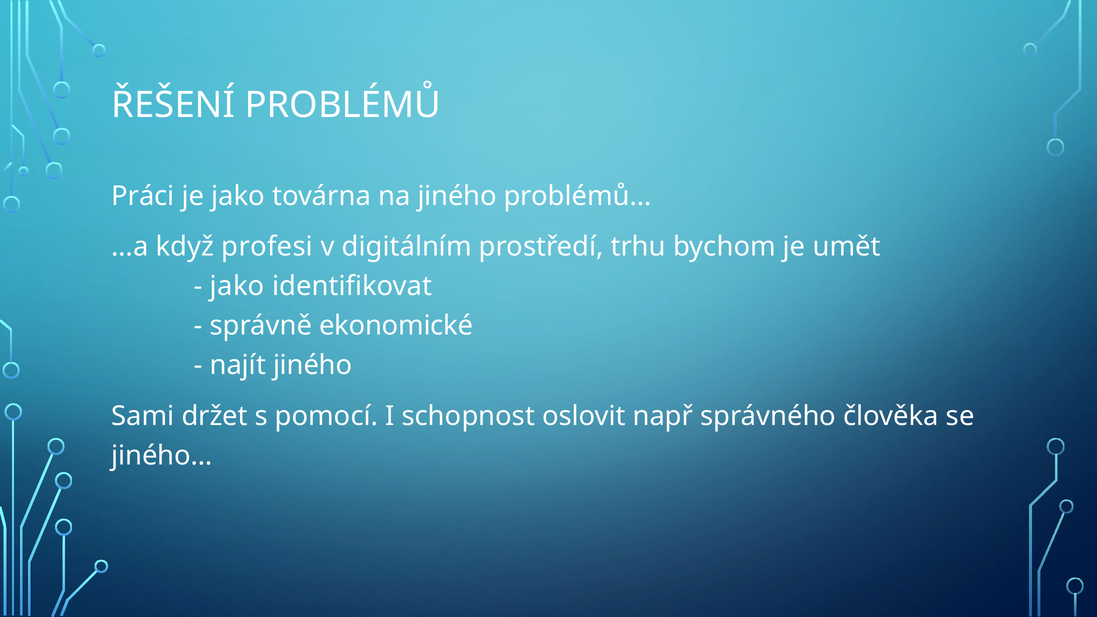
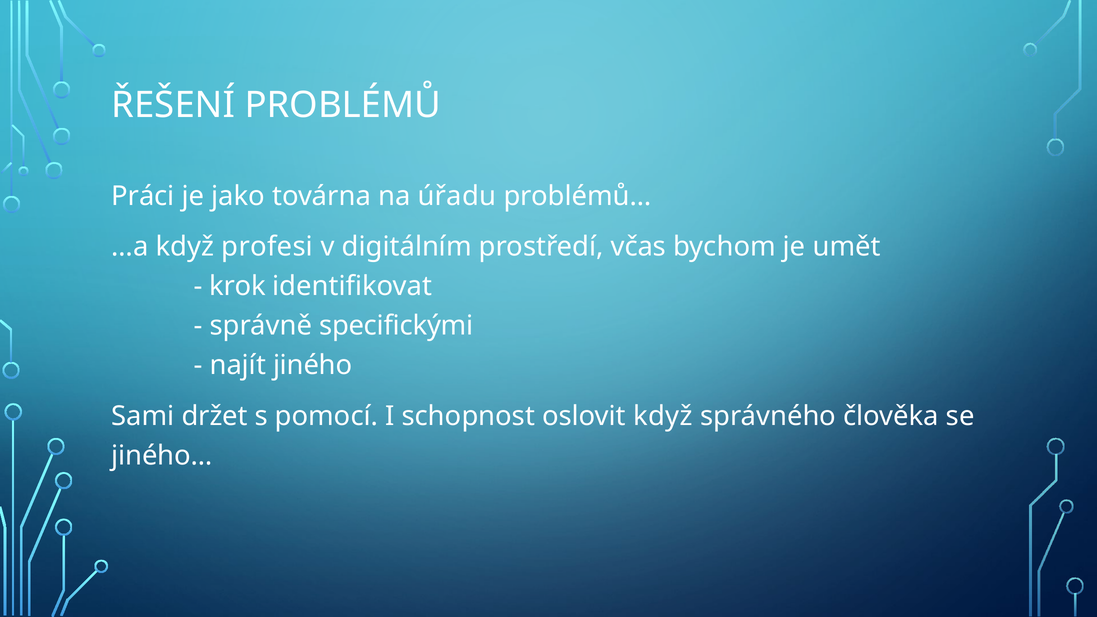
na jiného: jiného -> úřadu
trhu: trhu -> včas
jako at (237, 286): jako -> krok
ekonomické: ekonomické -> specifickými
oslovit např: např -> když
